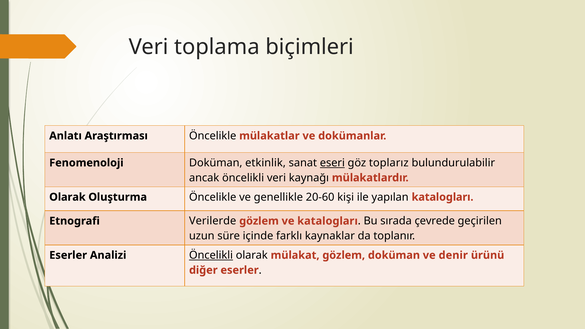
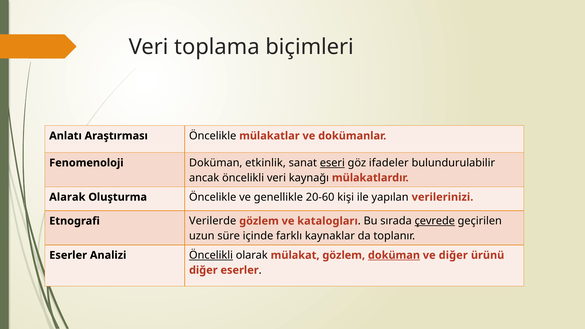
toplarız: toplarız -> ifadeler
Olarak at (67, 197): Olarak -> Alarak
yapılan katalogları: katalogları -> verilerinizi
çevrede underline: none -> present
doküman at (394, 255) underline: none -> present
ve denir: denir -> diğer
